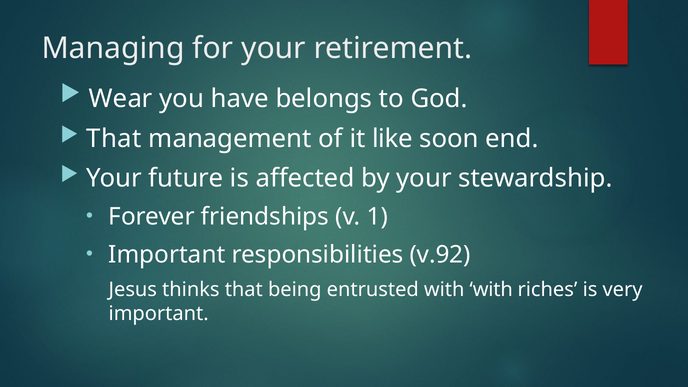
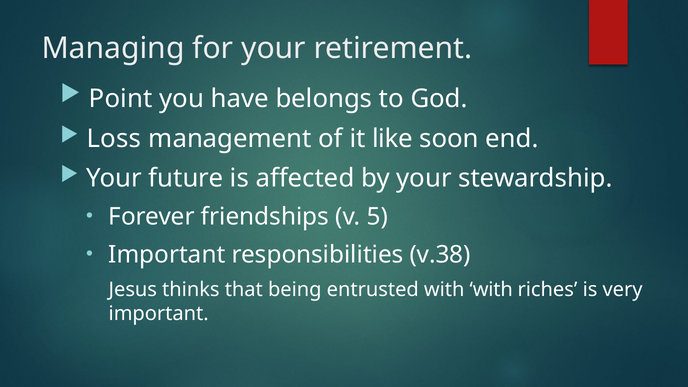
Wear: Wear -> Point
That at (114, 139): That -> Loss
1: 1 -> 5
v.92: v.92 -> v.38
